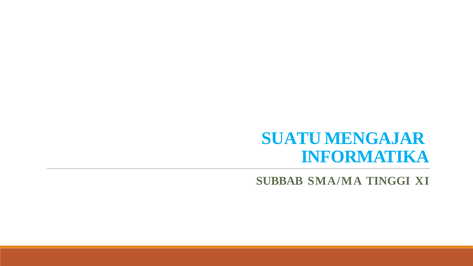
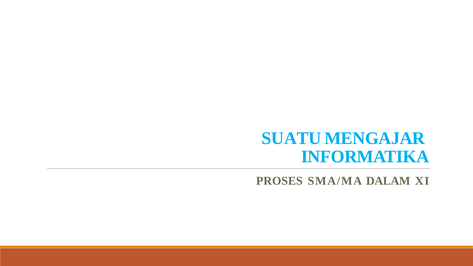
SUBBAB: SUBBAB -> PROSES
TINGGI: TINGGI -> DALAM
